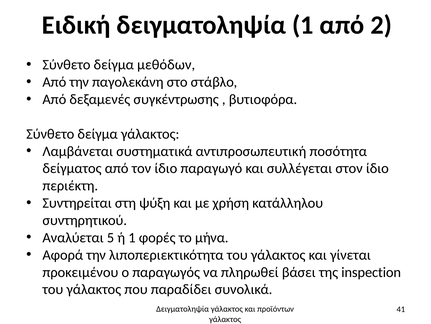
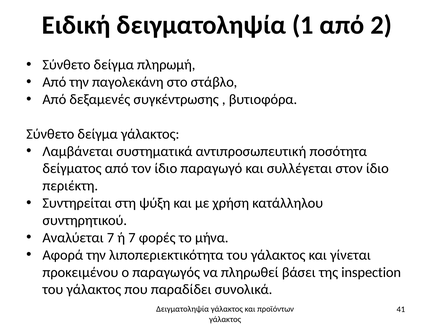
μεθόδων: μεθόδων -> πληρωμή
Αναλύεται 5: 5 -> 7
ή 1: 1 -> 7
